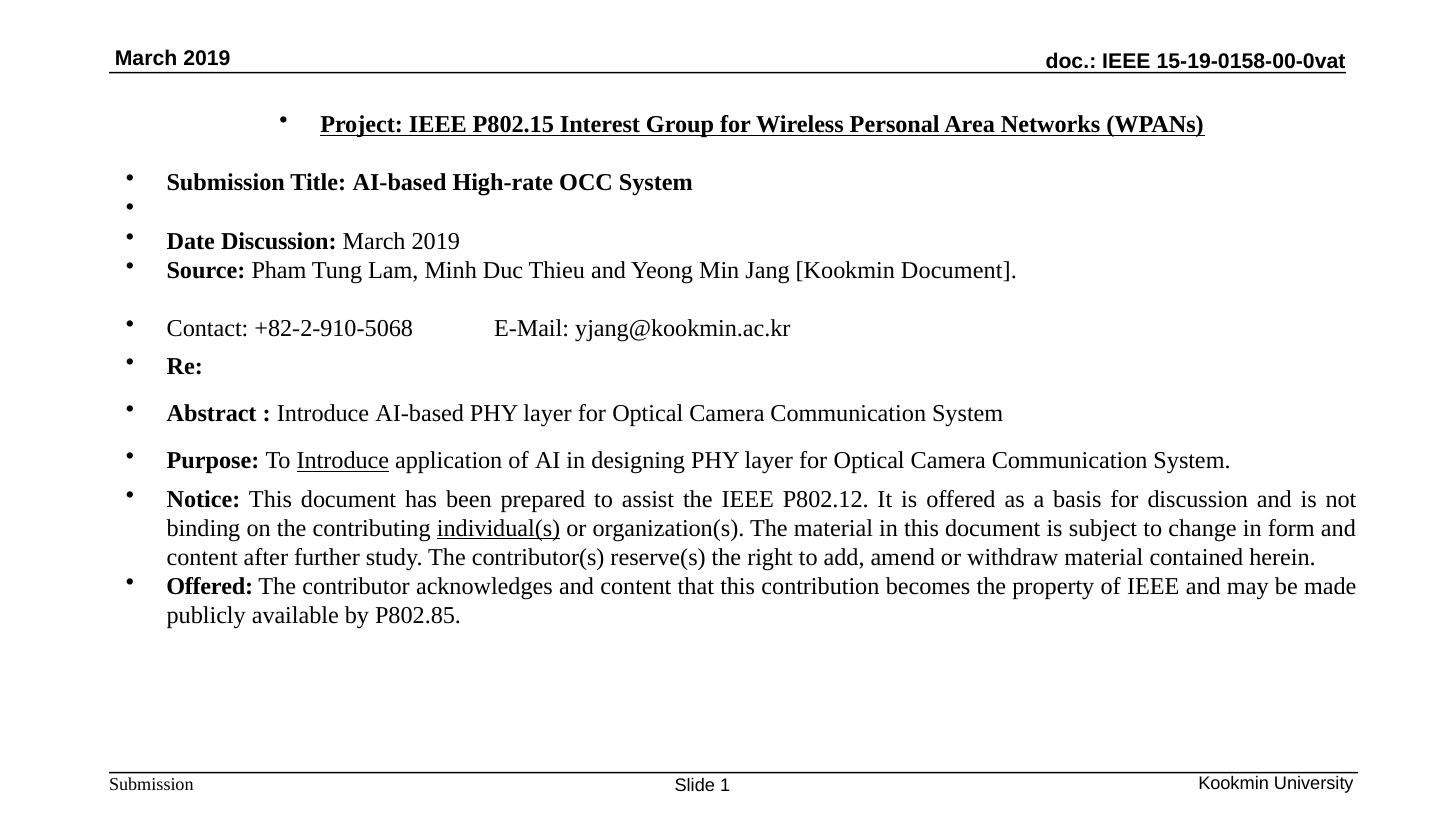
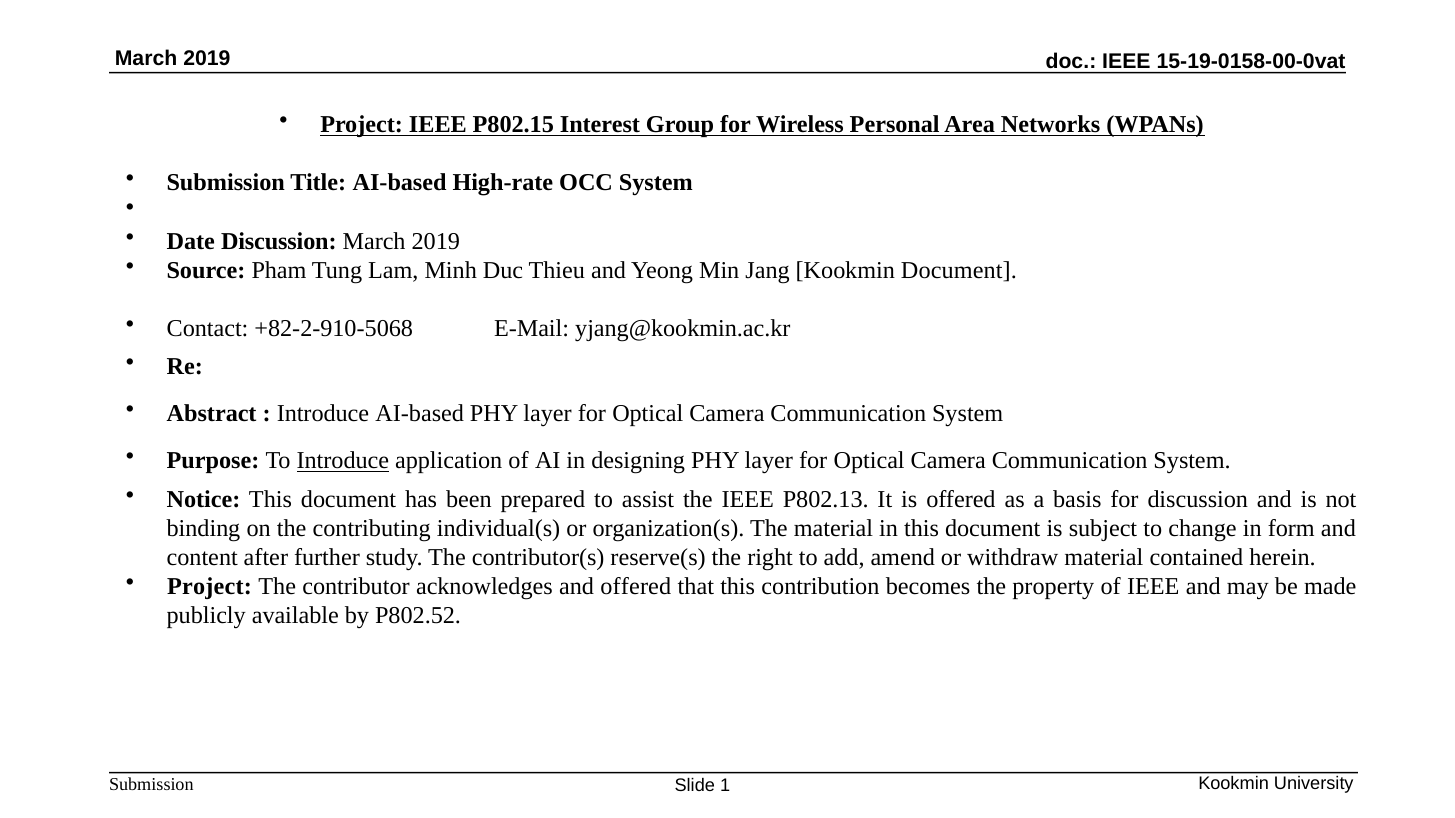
P802.12: P802.12 -> P802.13
individual(s underline: present -> none
Offered at (210, 587): Offered -> Project
acknowledges and content: content -> offered
P802.85: P802.85 -> P802.52
